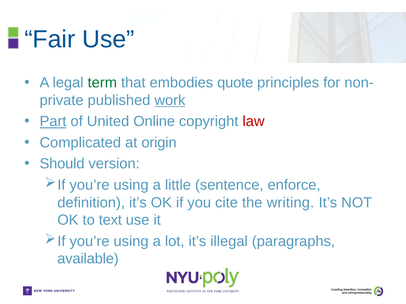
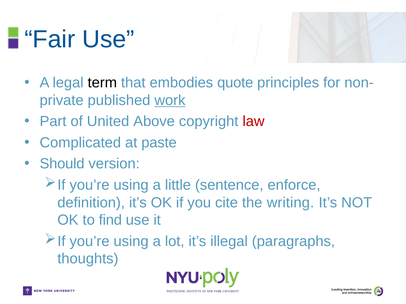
term colour: green -> black
Part underline: present -> none
Online: Online -> Above
origin: origin -> paste
text: text -> find
available: available -> thoughts
